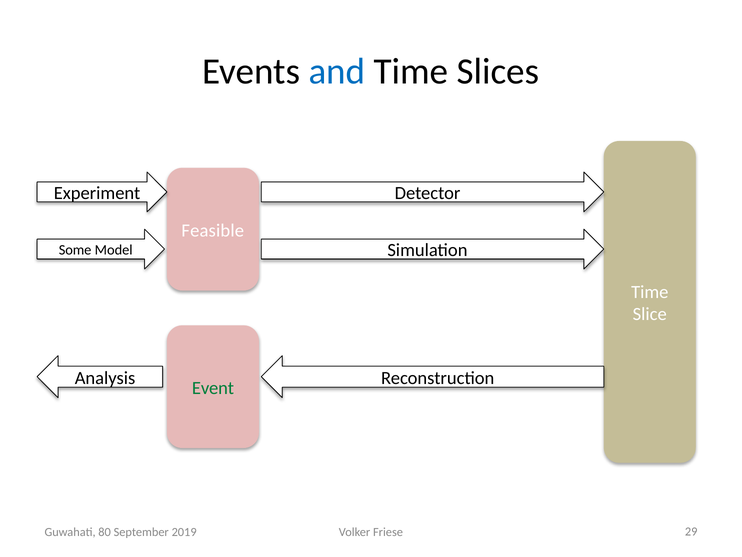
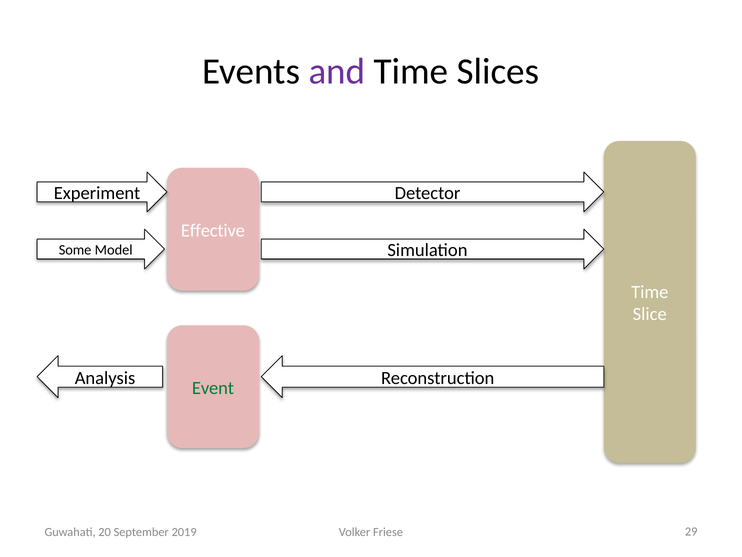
and colour: blue -> purple
Feasible: Feasible -> Effective
80: 80 -> 20
